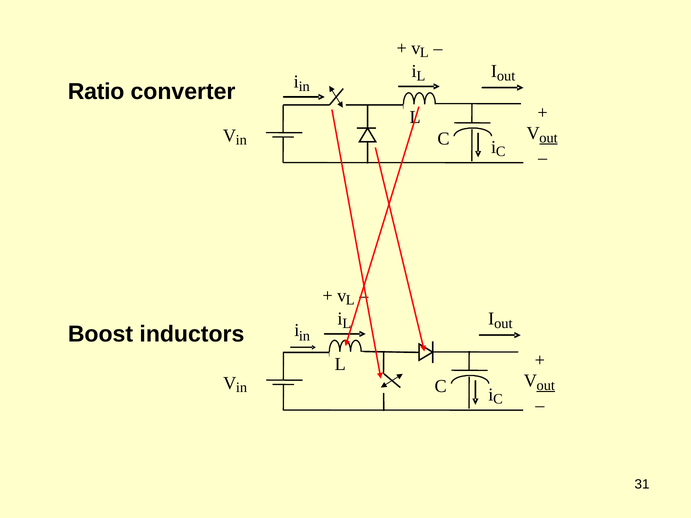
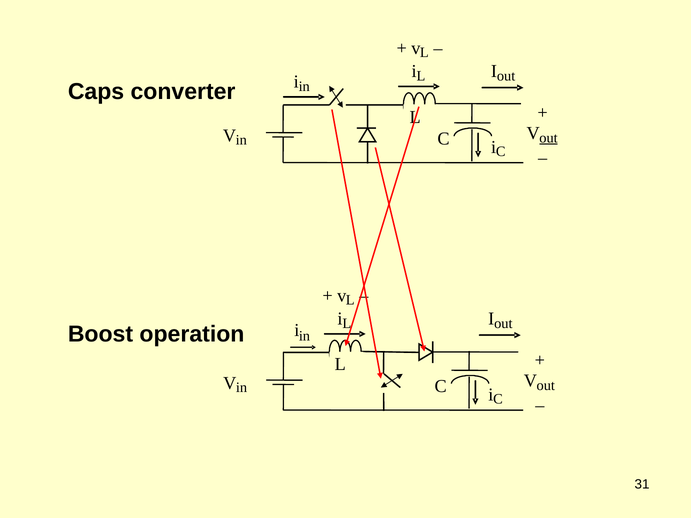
Ratio: Ratio -> Caps
inductors: inductors -> operation
out at (546, 386) underline: present -> none
